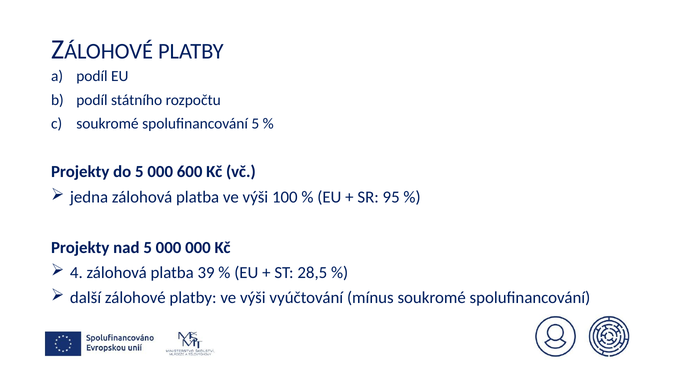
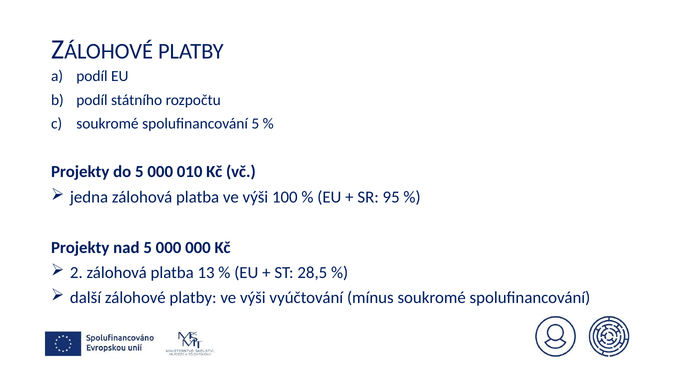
600: 600 -> 010
4: 4 -> 2
39: 39 -> 13
